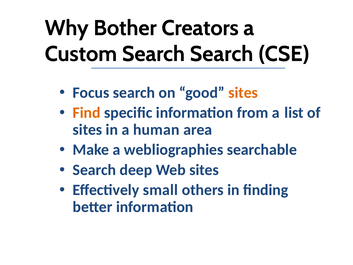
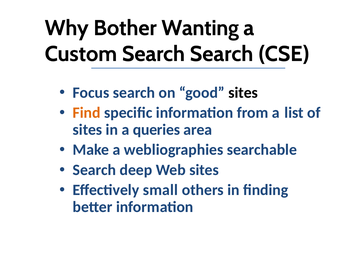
Creators: Creators -> Wanting
sites at (243, 93) colour: orange -> black
human: human -> queries
